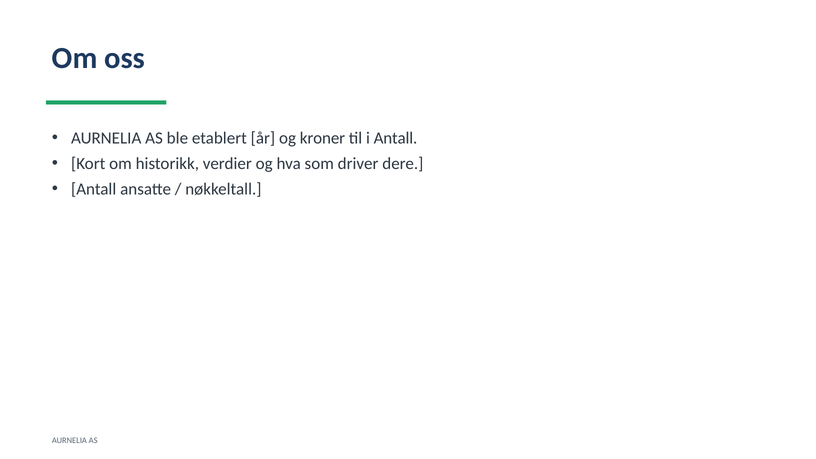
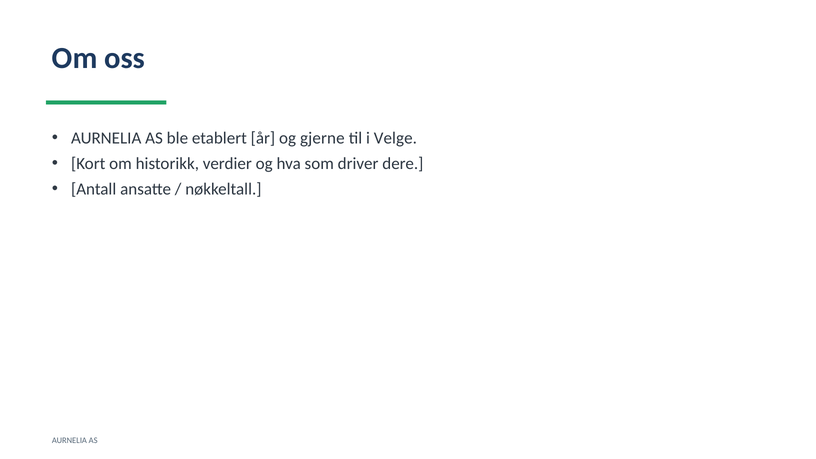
kroner: kroner -> gjerne
i Antall: Antall -> Velge
